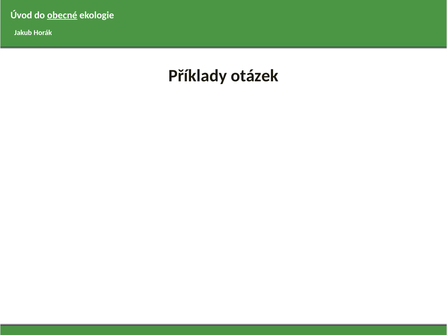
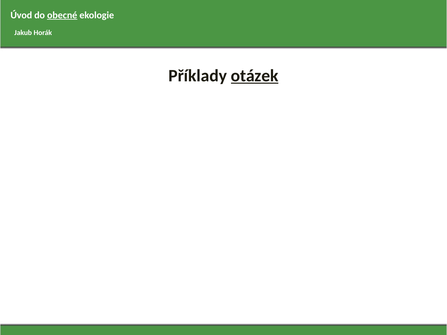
otázek underline: none -> present
